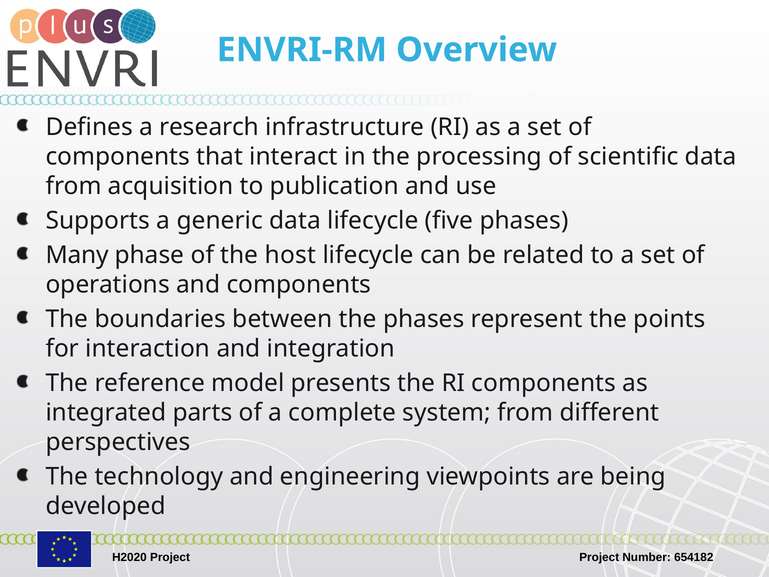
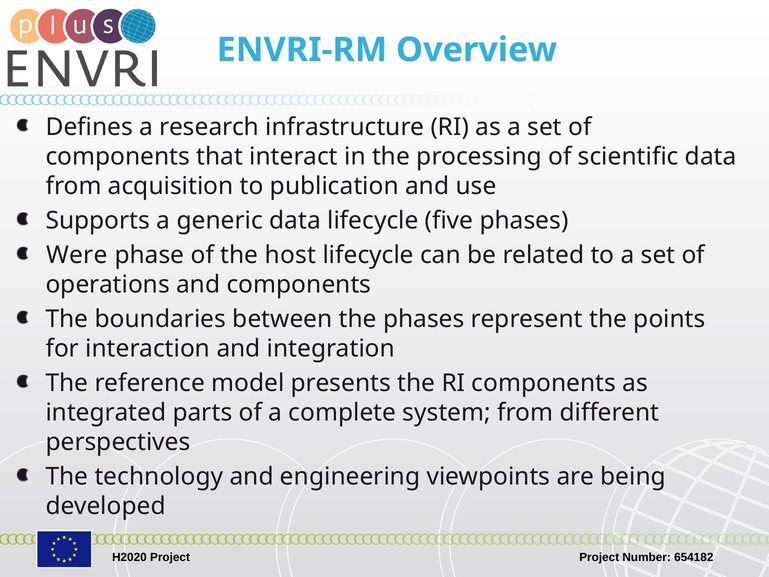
Many: Many -> Were
